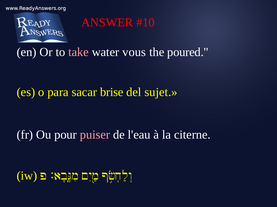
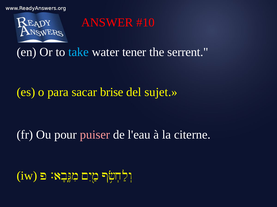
take colour: pink -> light blue
vous: vous -> tener
poured: poured -> serrent
